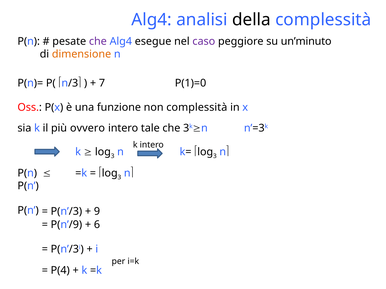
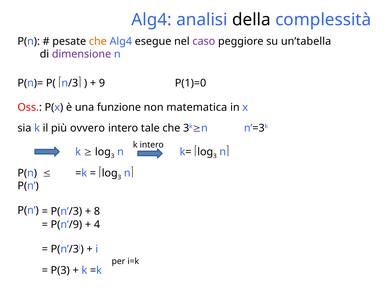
che at (98, 41) colour: purple -> orange
un’minuto: un’minuto -> un’tabella
dimensione colour: orange -> purple
7: 7 -> 9
non complessità: complessità -> matematica
9: 9 -> 8
6: 6 -> 4
P(4: P(4 -> P(3
